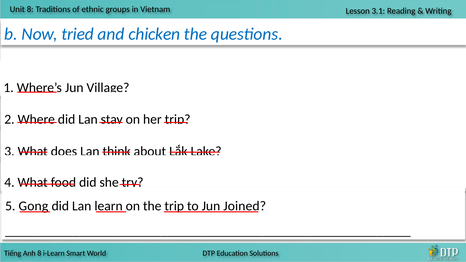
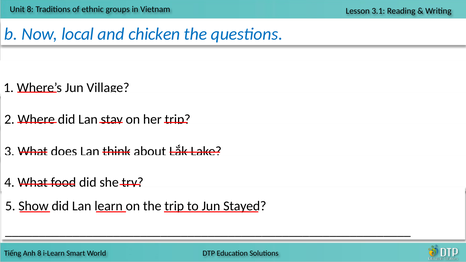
tried: tried -> local
Gong: Gong -> Show
Joined: Joined -> Stayed
